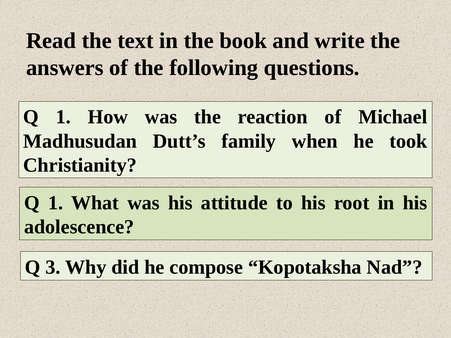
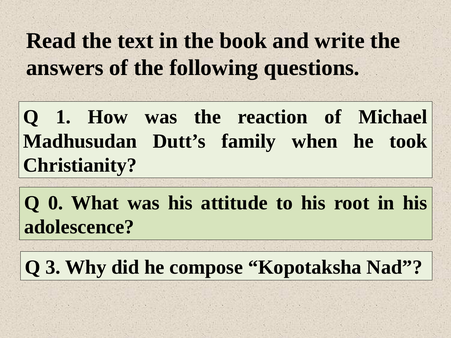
1 at (56, 203): 1 -> 0
